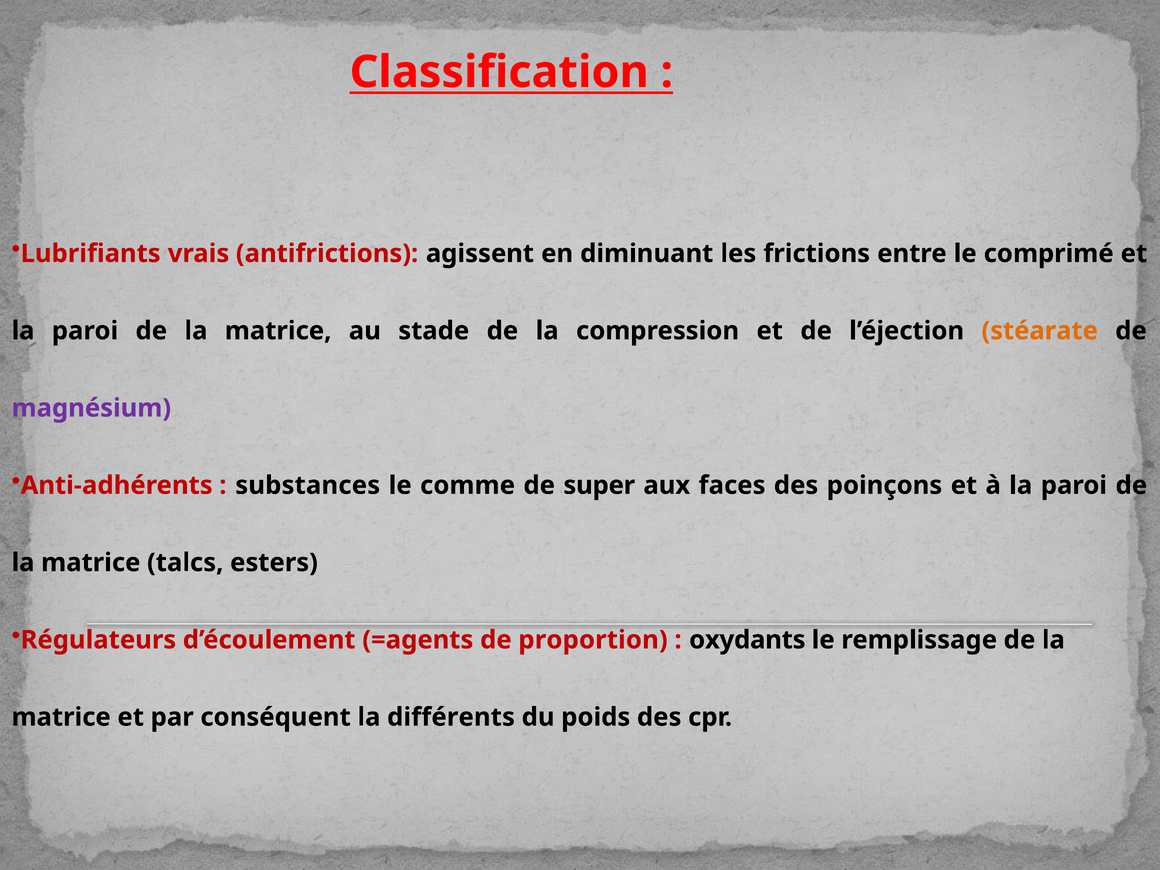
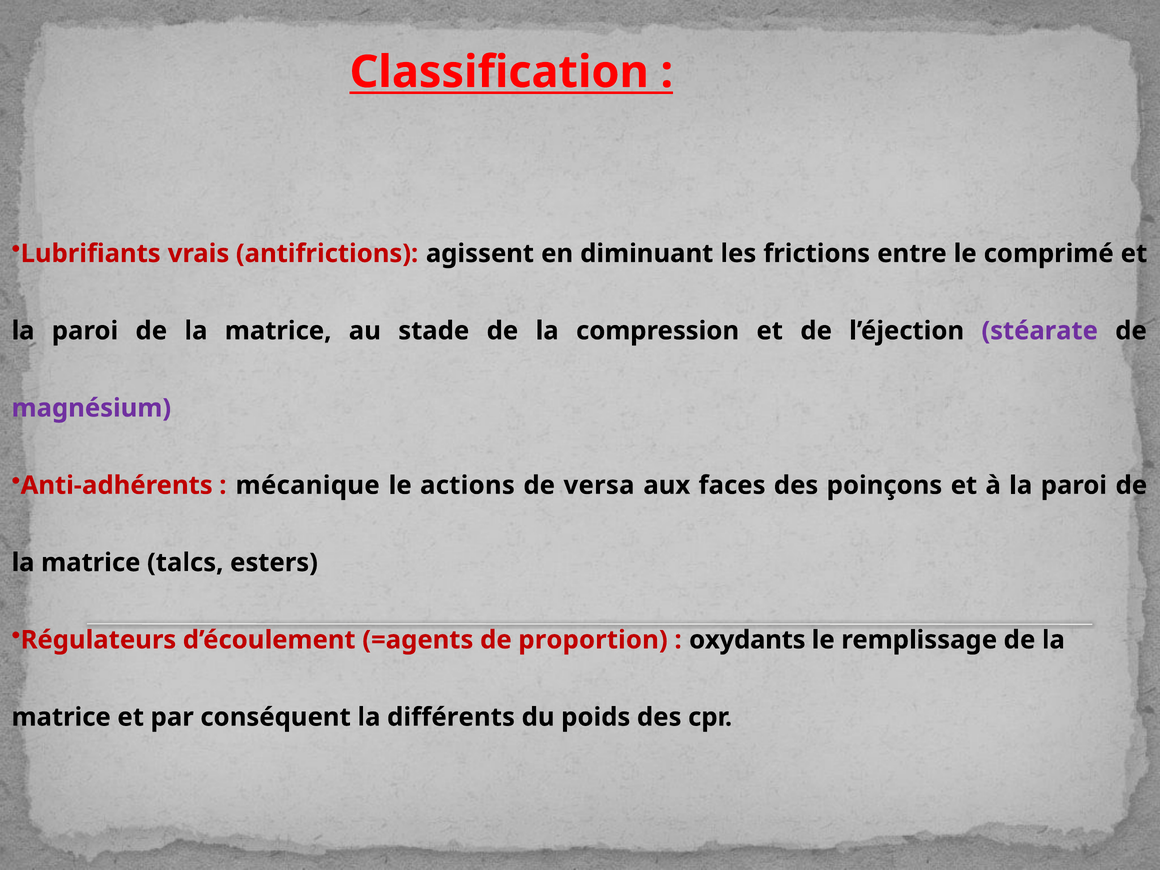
stéarate colour: orange -> purple
substances: substances -> mécanique
comme: comme -> actions
super: super -> versa
